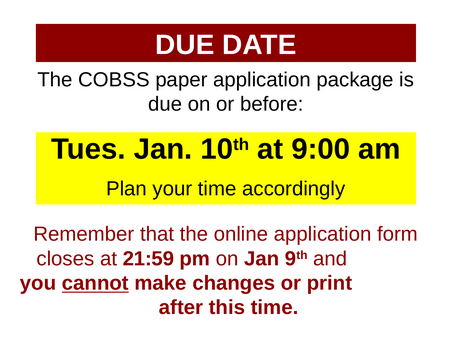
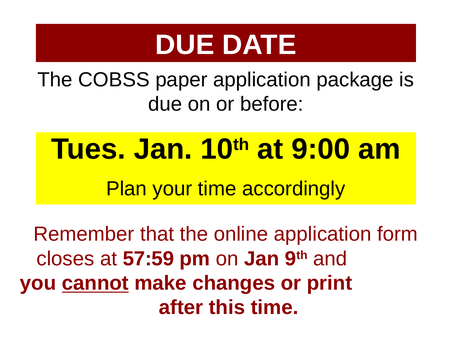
21:59: 21:59 -> 57:59
